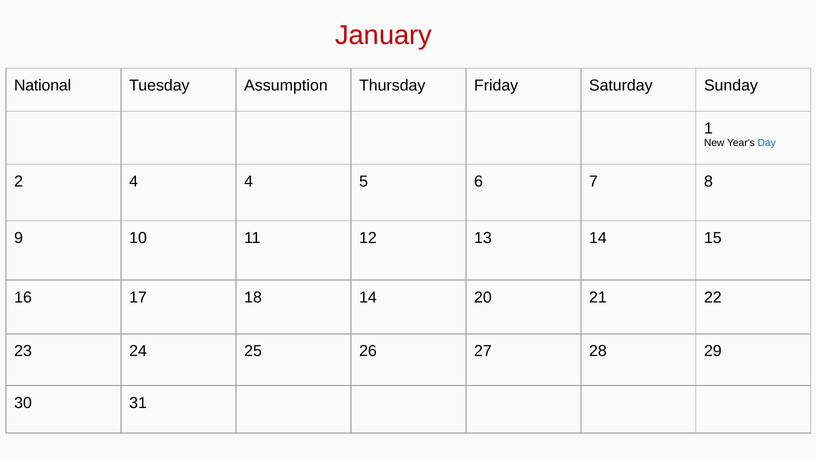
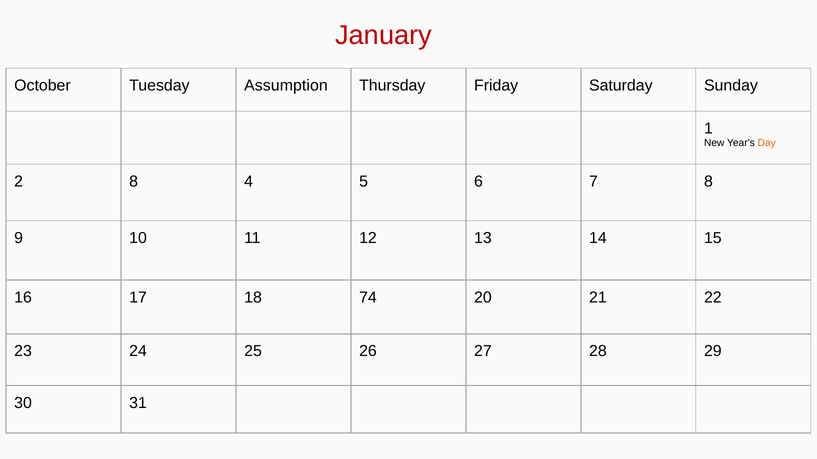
National: National -> October
Day colour: blue -> orange
2 4: 4 -> 8
18 14: 14 -> 74
